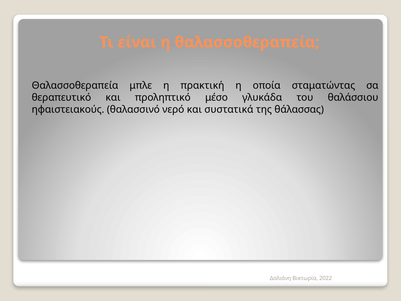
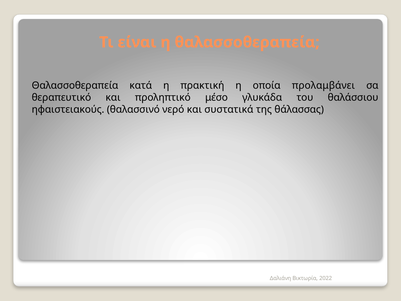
μπλε: μπλε -> κατά
σταματώντας: σταματώντας -> προλαμβάνει
